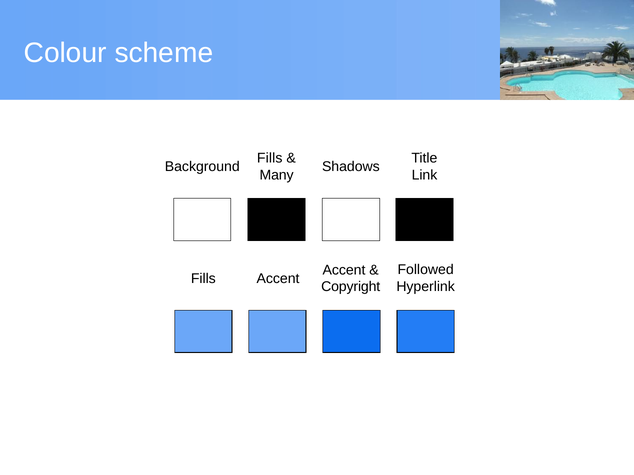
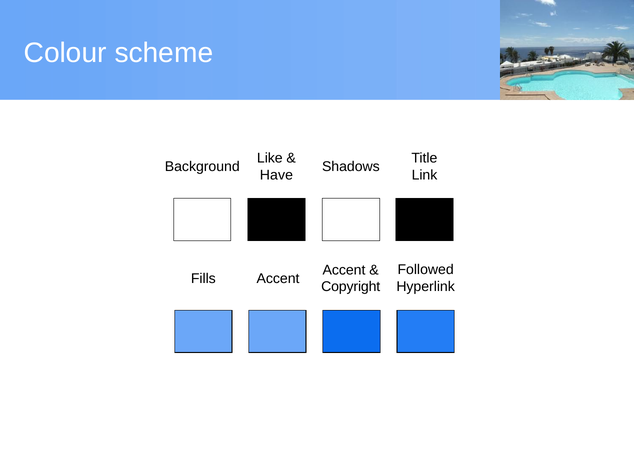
Fills at (270, 158): Fills -> Like
Many: Many -> Have
